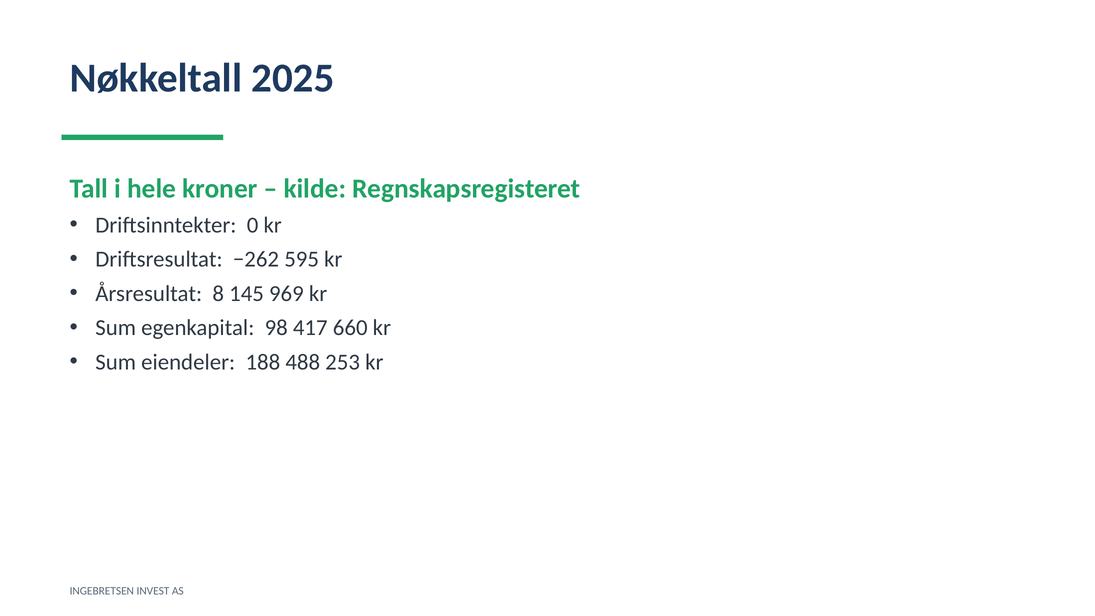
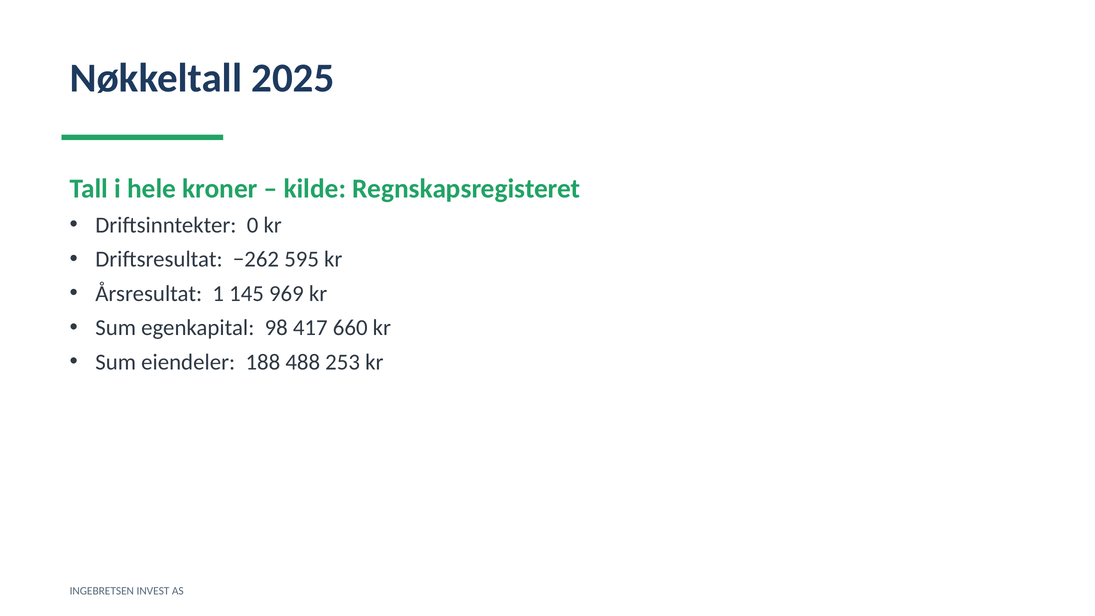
8: 8 -> 1
